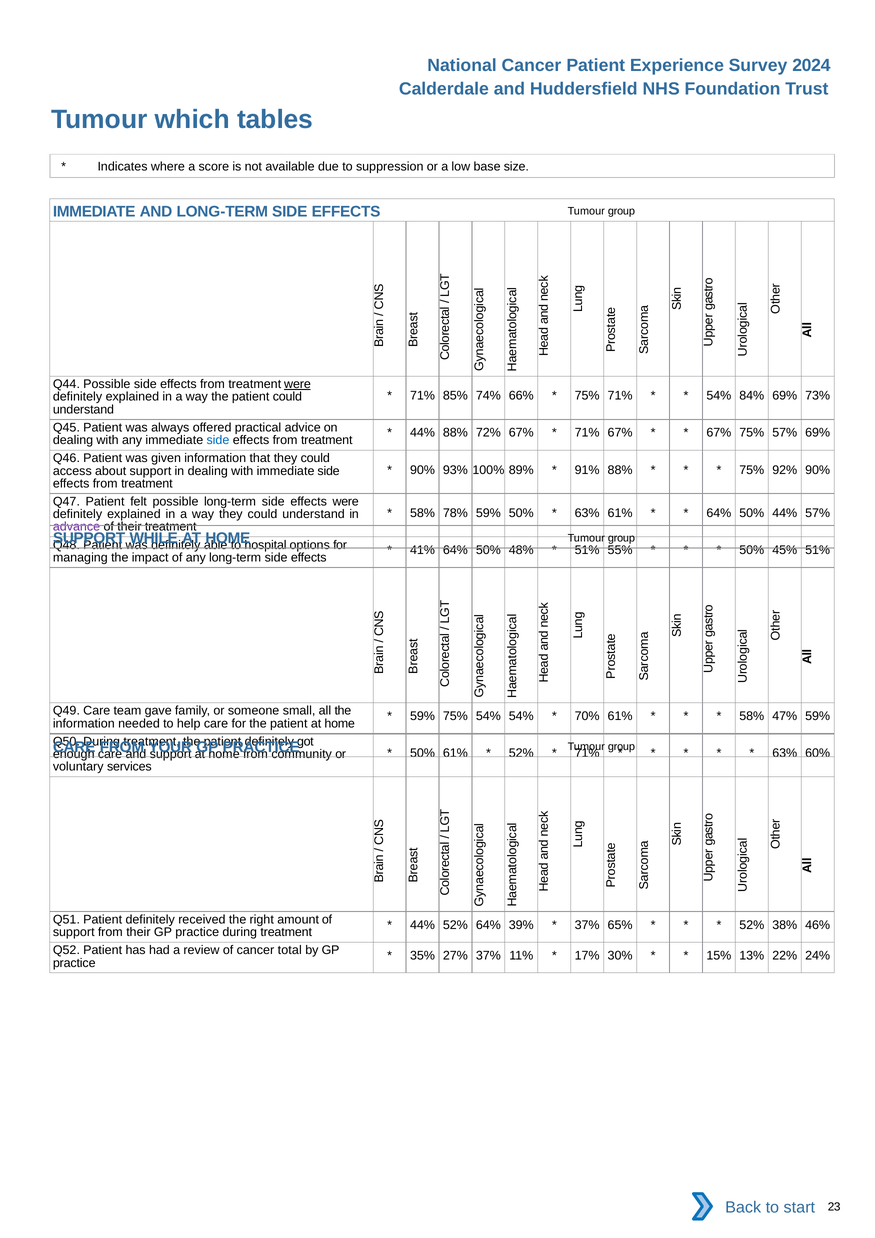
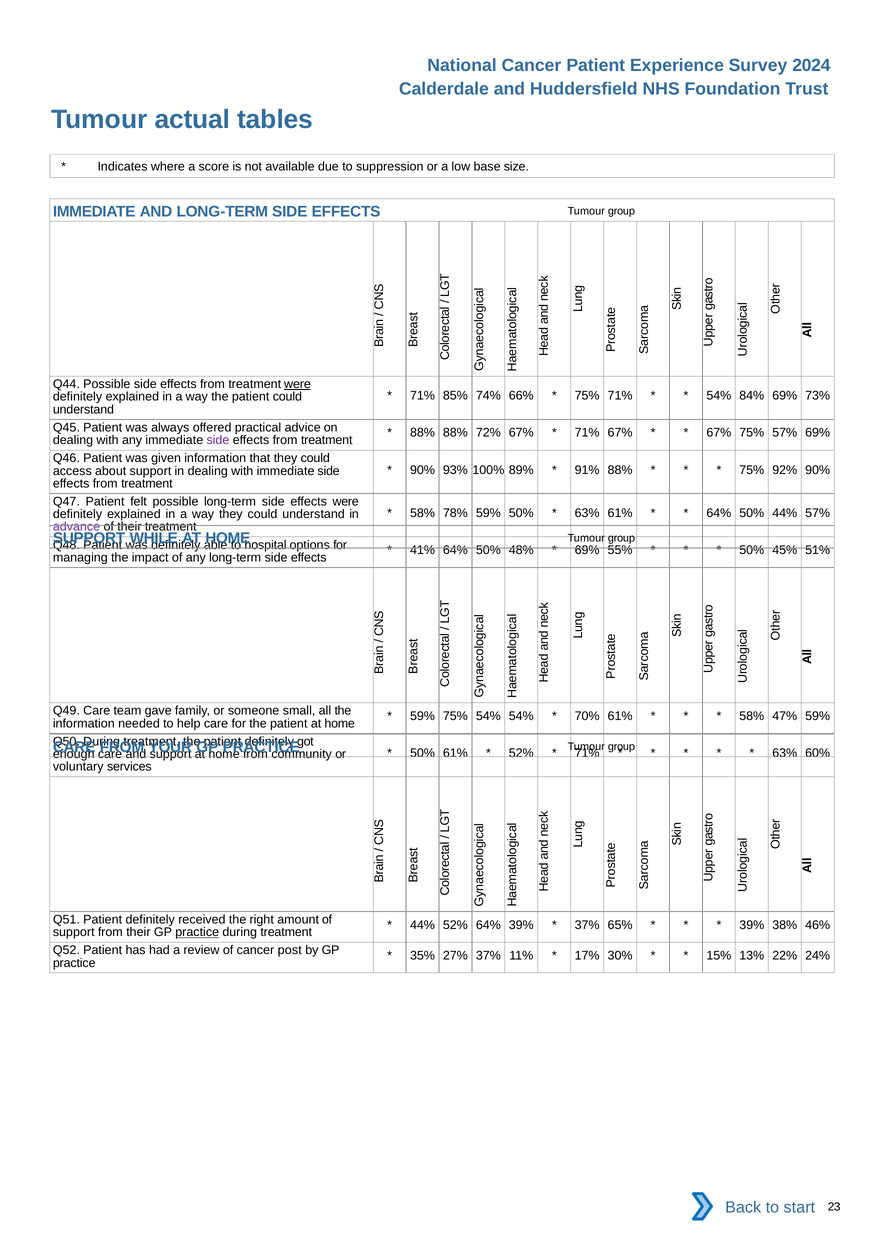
which: which -> actual
44% at (422, 433): 44% -> 88%
side at (218, 440) colour: blue -> purple
51% at (587, 550): 51% -> 69%
52% at (752, 925): 52% -> 39%
practice at (197, 932) underline: none -> present
total: total -> post
